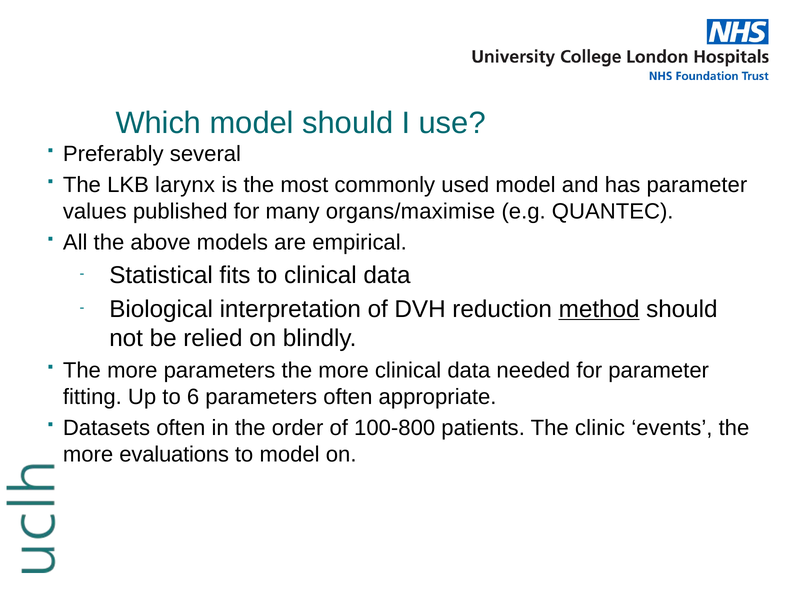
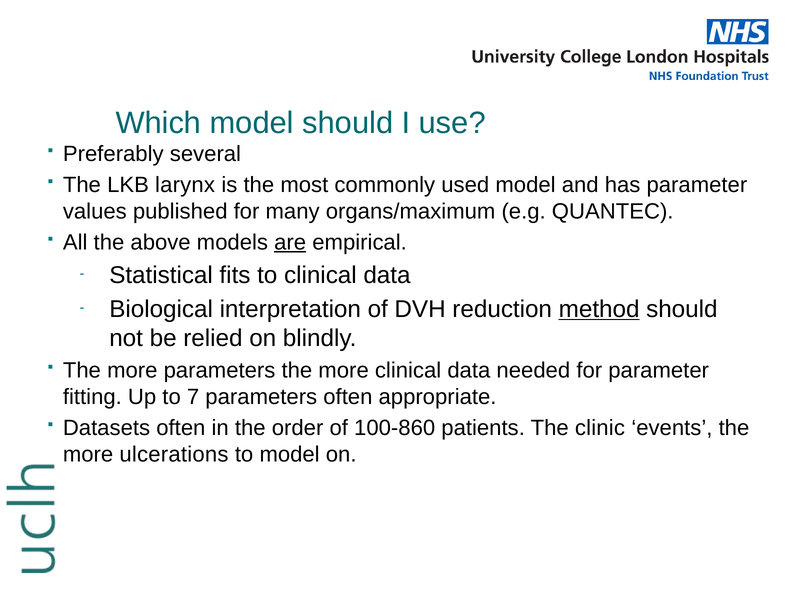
organs/maximise: organs/maximise -> organs/maximum
are underline: none -> present
6: 6 -> 7
100-800: 100-800 -> 100-860
evaluations: evaluations -> ulcerations
